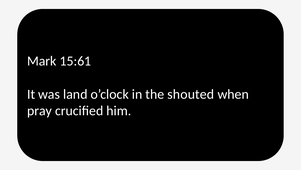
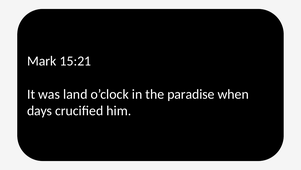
15:61: 15:61 -> 15:21
shouted: shouted -> paradise
pray: pray -> days
